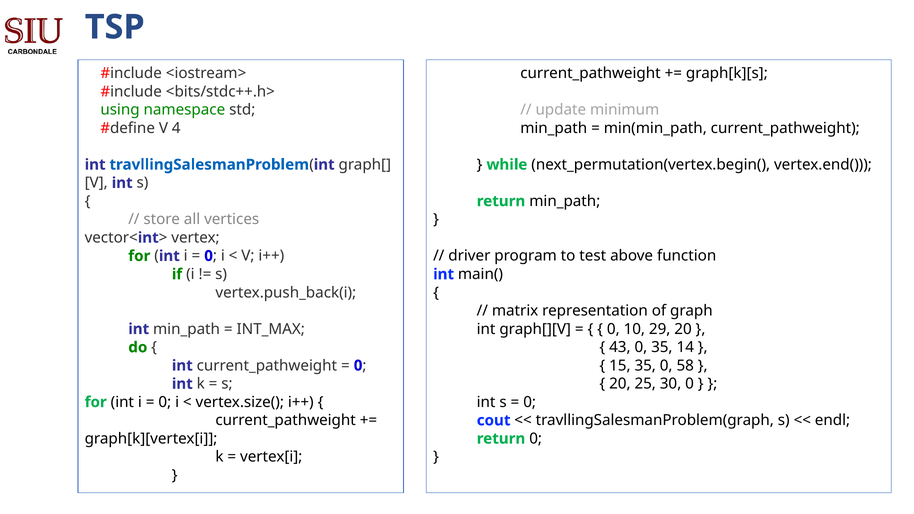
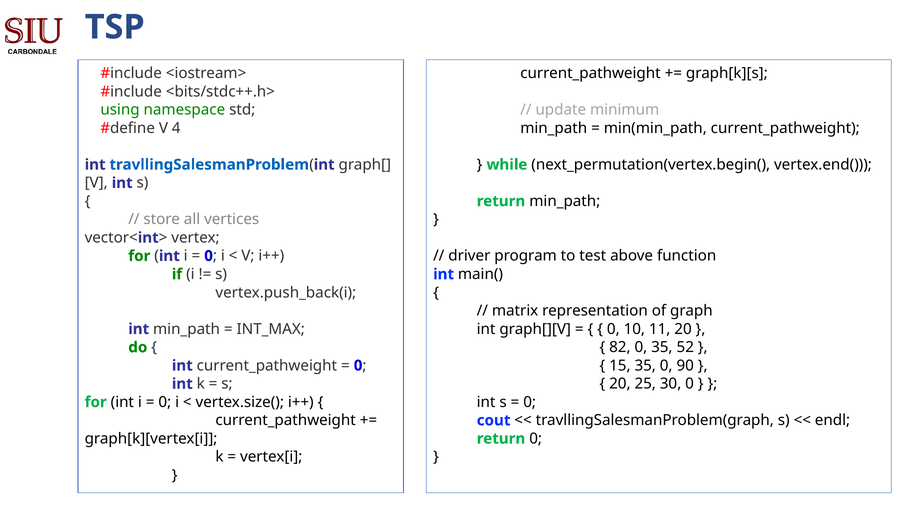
29: 29 -> 11
43: 43 -> 82
14: 14 -> 52
58: 58 -> 90
